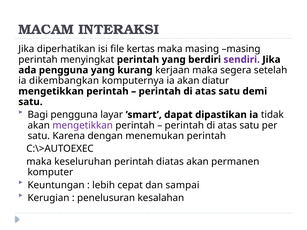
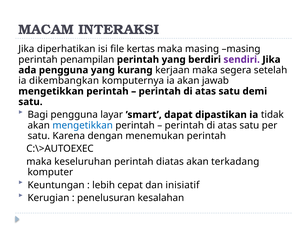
menyingkat: menyingkat -> penampilan
diatur: diatur -> jawab
mengetikkan at (83, 125) colour: purple -> blue
permanen: permanen -> terkadang
sampai: sampai -> inisiatif
